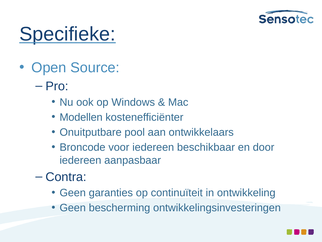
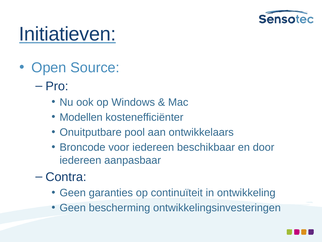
Specifieke: Specifieke -> Initiatieven
